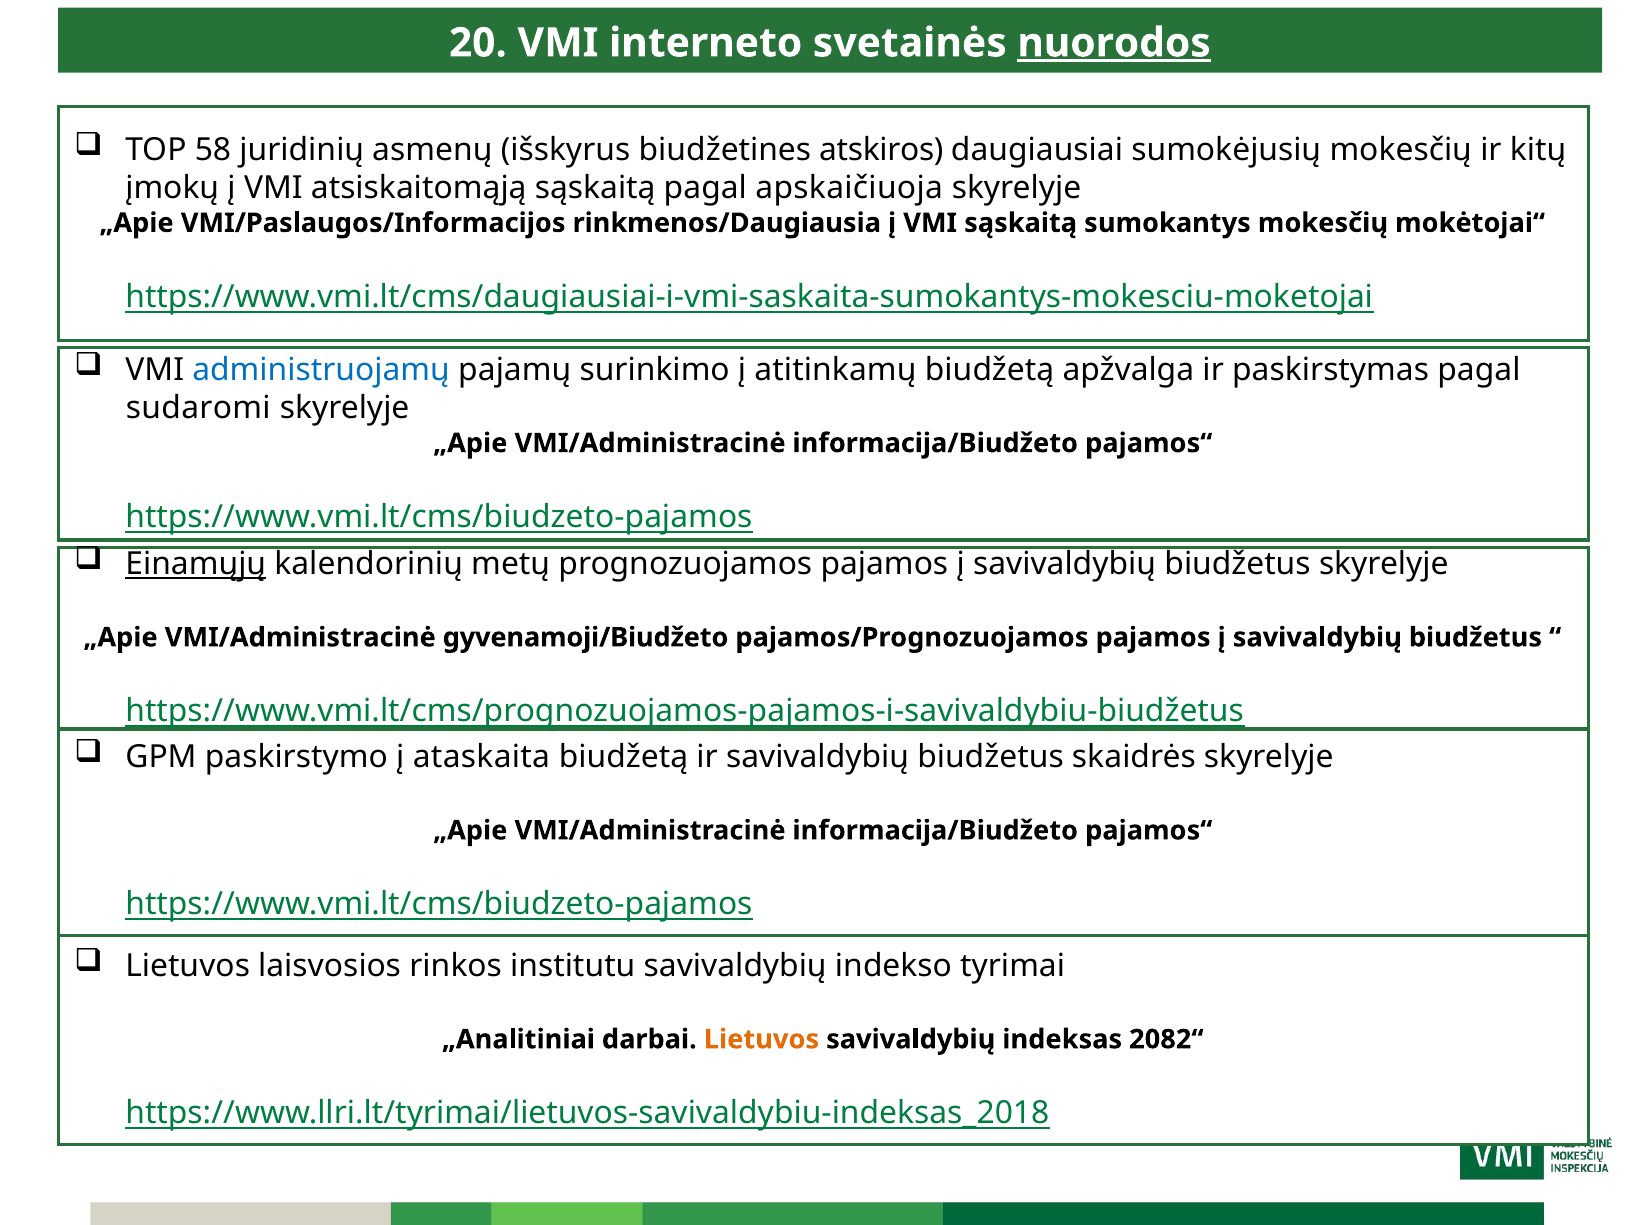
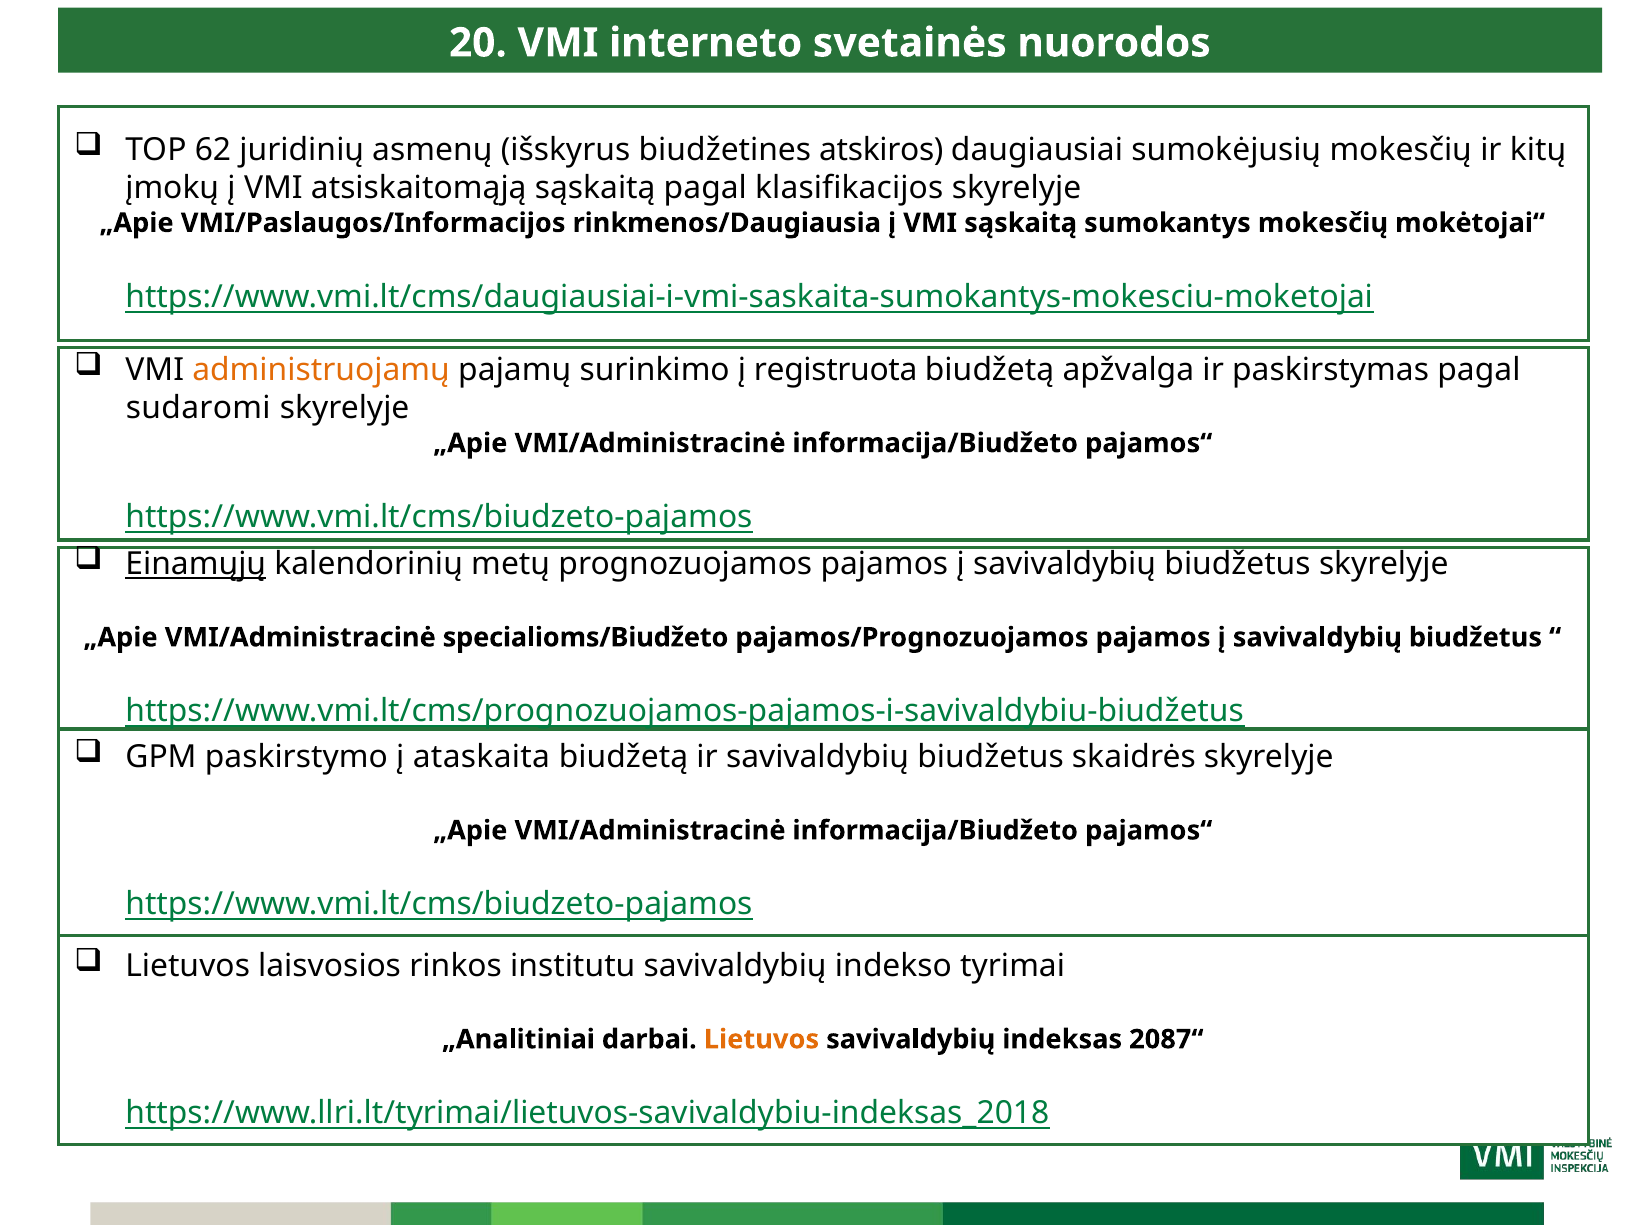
nuorodos underline: present -> none
58: 58 -> 62
apskaičiuoja: apskaičiuoja -> klasifikacijos
administruojamų colour: blue -> orange
atitinkamų: atitinkamų -> registruota
gyvenamoji/Biudžeto: gyvenamoji/Biudžeto -> specialioms/Biudžeto
2082“: 2082“ -> 2087“
